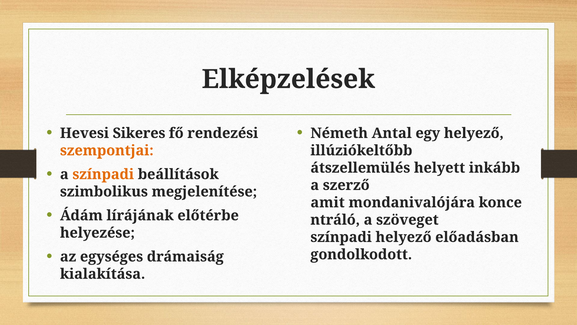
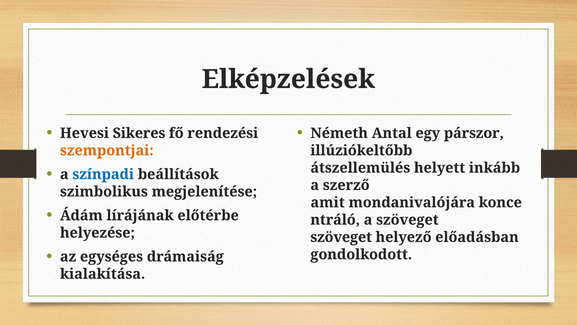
egy helyező: helyező -> párszor
színpadi at (103, 174) colour: orange -> blue
színpadi at (341, 237): színpadi -> szöveget
